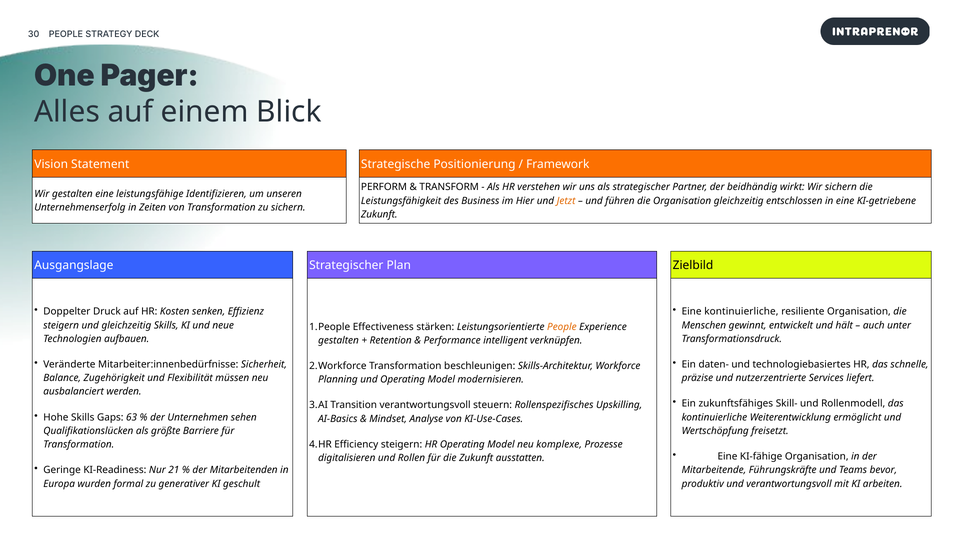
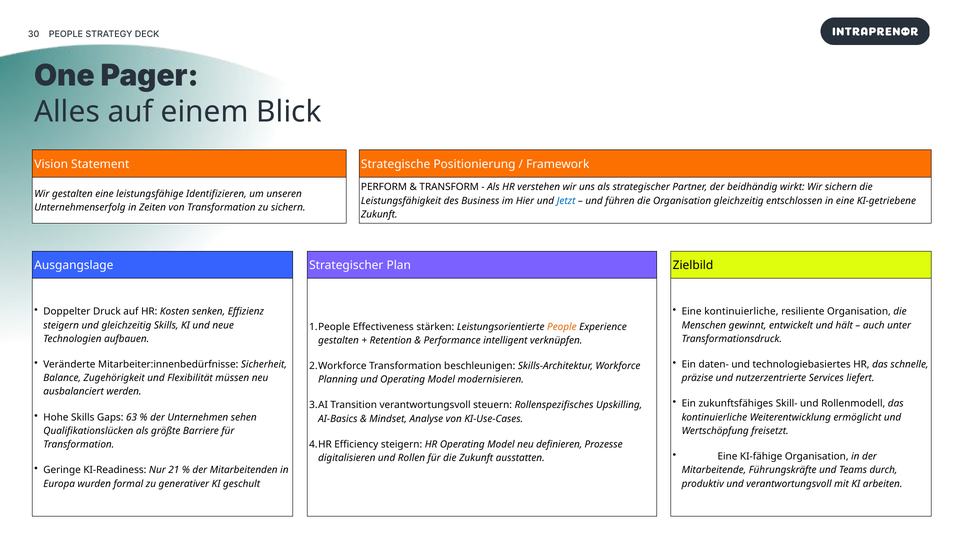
Jetzt colour: orange -> blue
komplexe: komplexe -> definieren
bevor: bevor -> durch
